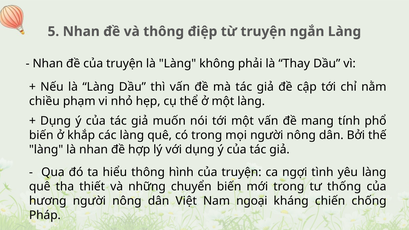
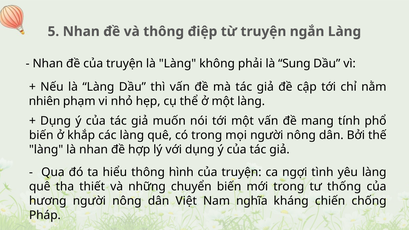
Thay: Thay -> Sung
chiều: chiều -> nhiên
ngoại: ngoại -> nghĩa
